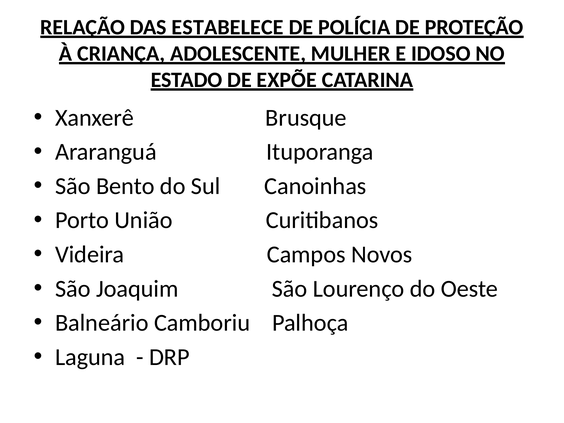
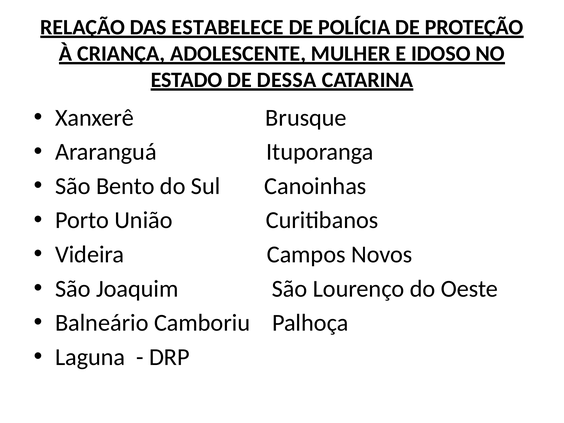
EXPÕE: EXPÕE -> DESSA
